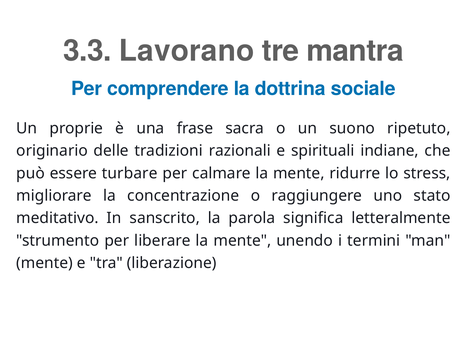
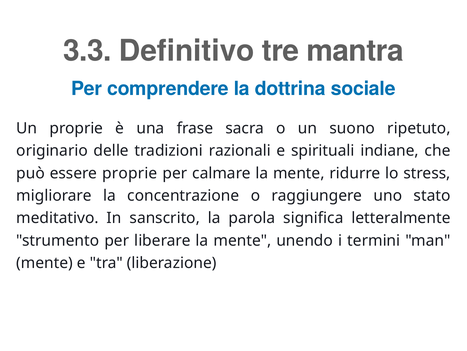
Lavorano: Lavorano -> Definitivo
essere turbare: turbare -> proprie
